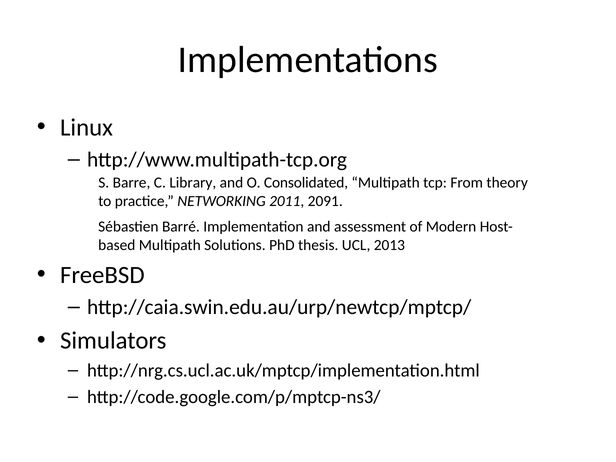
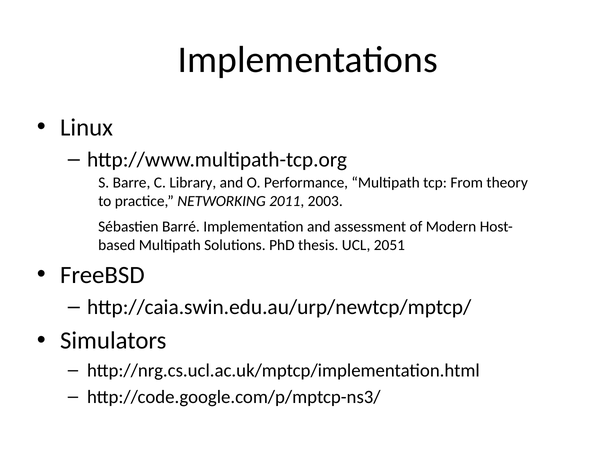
Consolidated: Consolidated -> Performance
2091: 2091 -> 2003
2013: 2013 -> 2051
